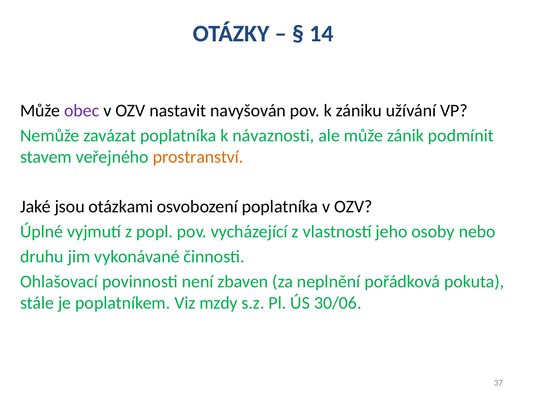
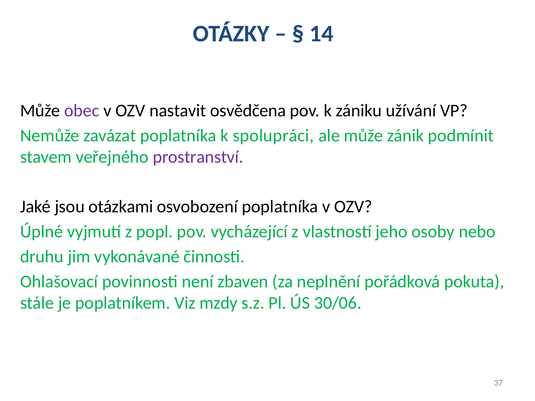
navyšován: navyšován -> osvědčena
návaznosti: návaznosti -> spolupráci
prostranství colour: orange -> purple
